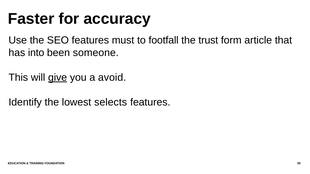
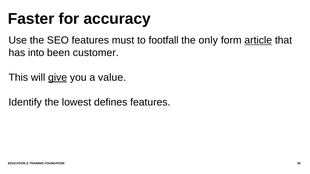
trust: trust -> only
article underline: none -> present
someone: someone -> customer
avoid: avoid -> value
selects: selects -> defines
